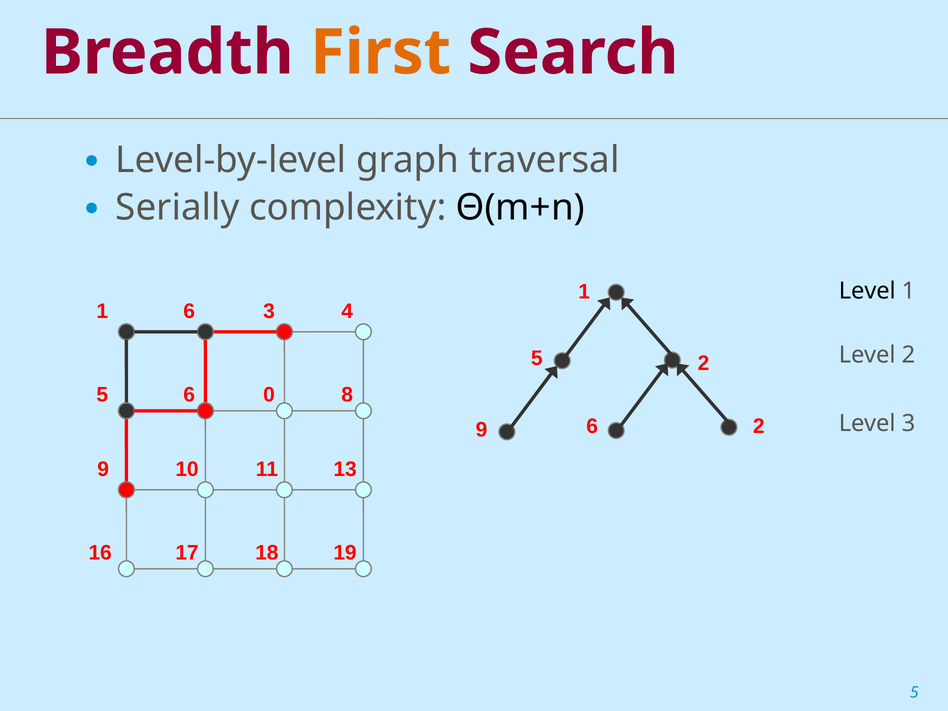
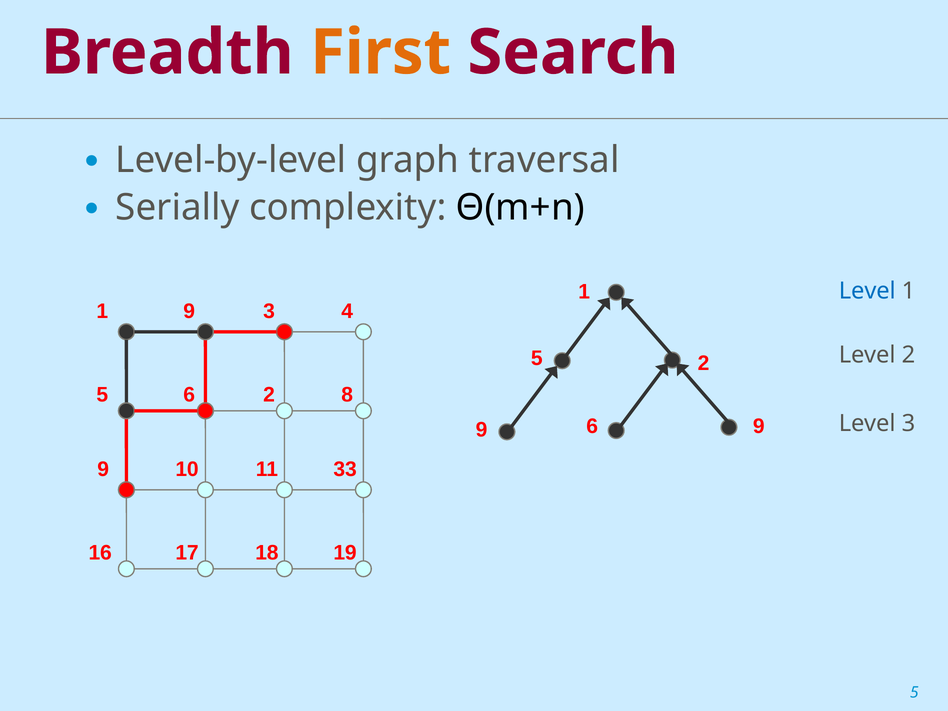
Level at (867, 291) colour: black -> blue
1 6: 6 -> 9
6 0: 0 -> 2
6 2: 2 -> 9
13: 13 -> 33
